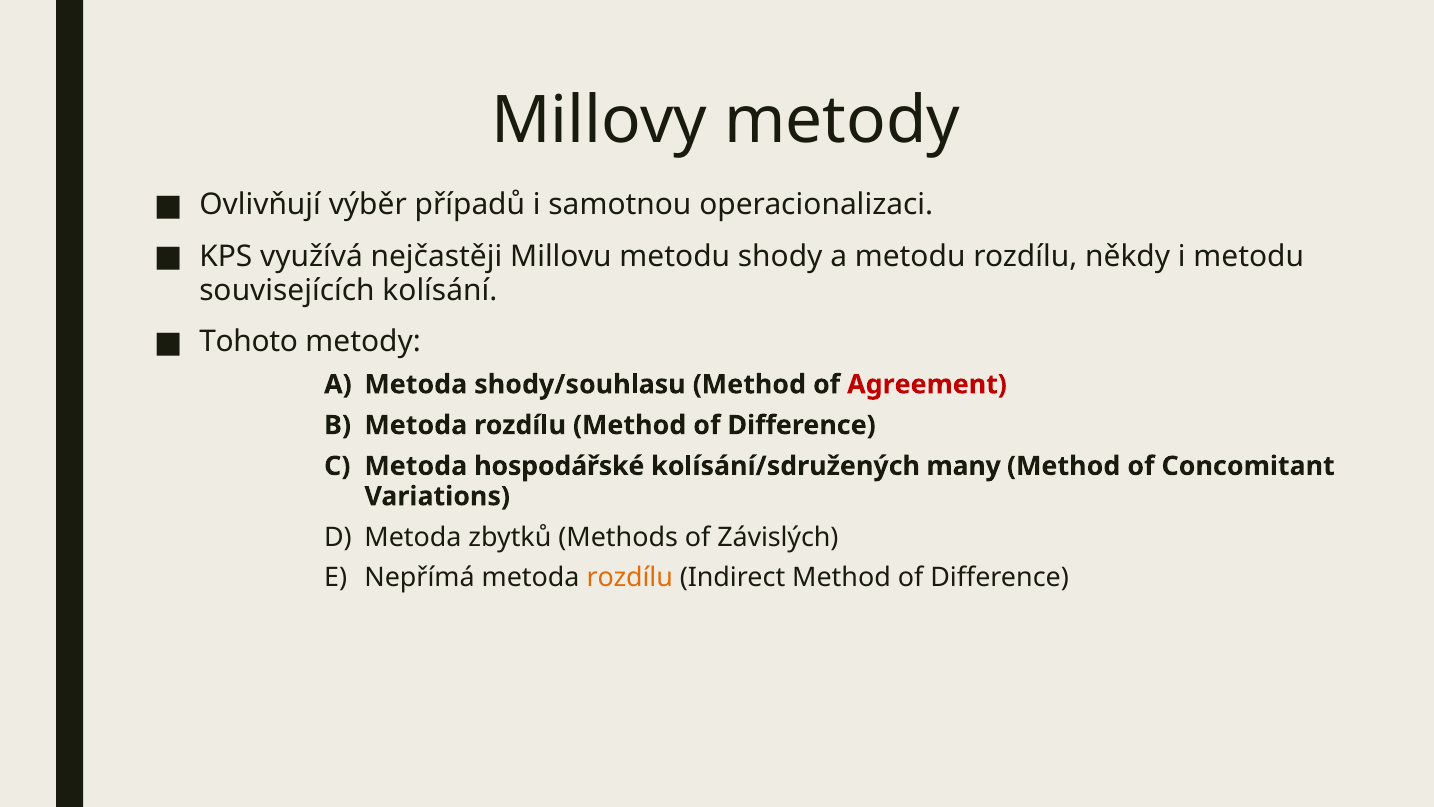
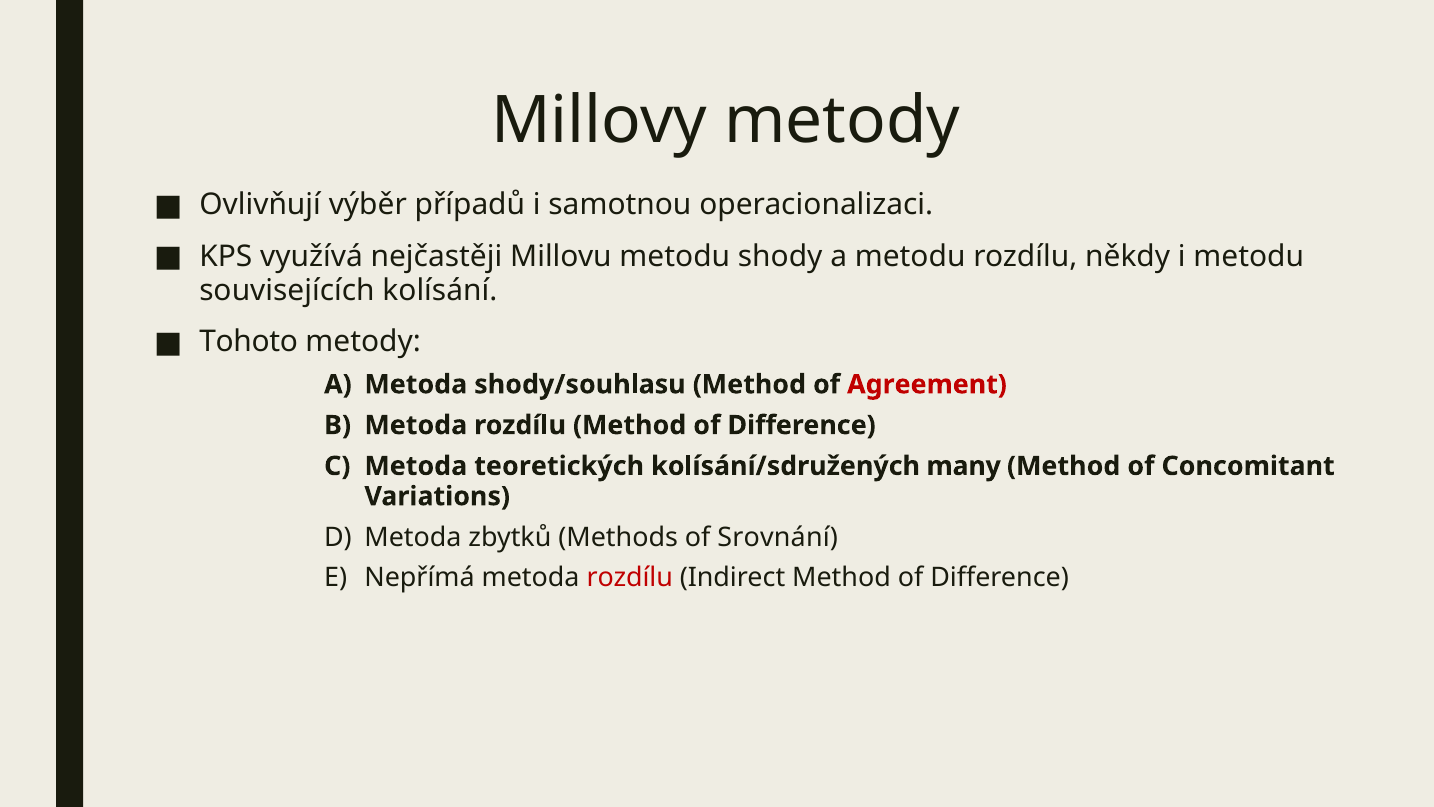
hospodářské: hospodářské -> teoretických
Závislých: Závislých -> Srovnání
rozdílu at (630, 578) colour: orange -> red
